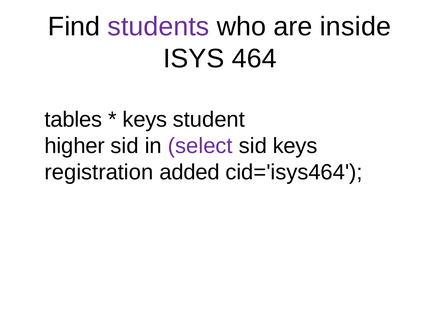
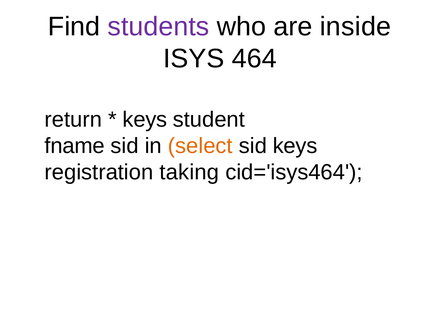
tables: tables -> return
higher: higher -> fname
select colour: purple -> orange
added: added -> taking
